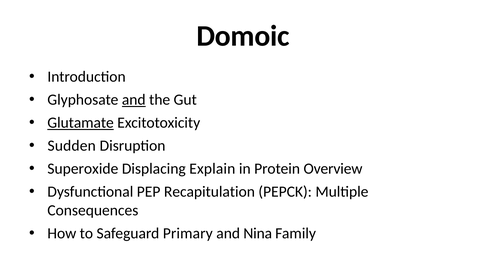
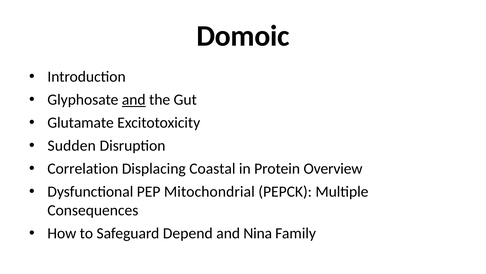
Glutamate underline: present -> none
Superoxide: Superoxide -> Correlation
Explain: Explain -> Coastal
Recapitulation: Recapitulation -> Mitochondrial
Primary: Primary -> Depend
